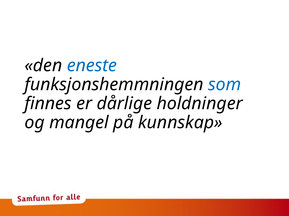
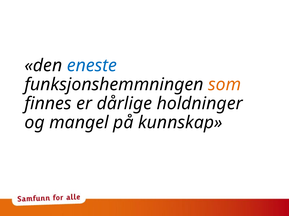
som colour: blue -> orange
